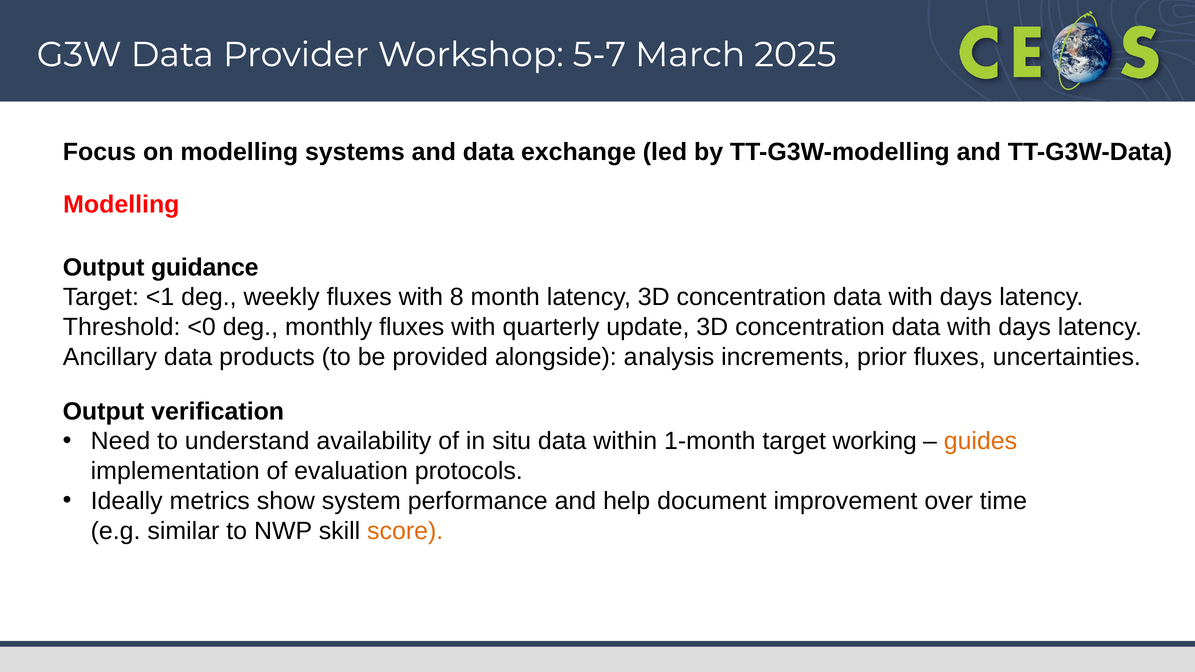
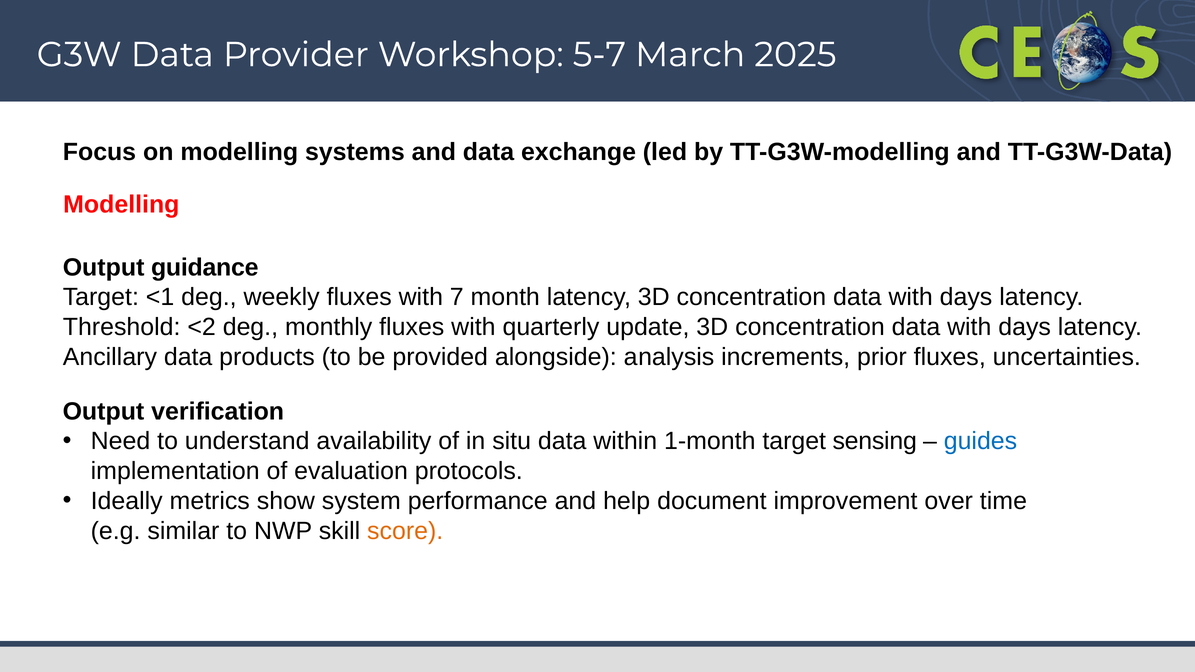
8: 8 -> 7
<0: <0 -> <2
working: working -> sensing
guides colour: orange -> blue
